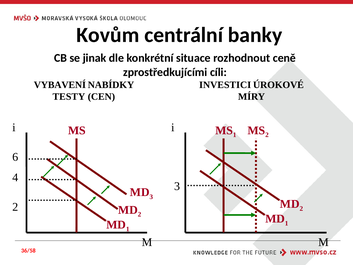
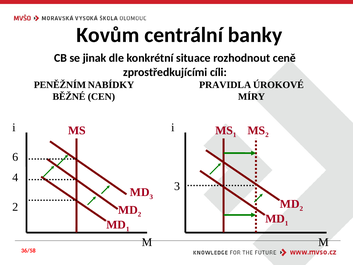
VYBAVENÍ: VYBAVENÍ -> PENĚŽNÍM
INVESTICI: INVESTICI -> PRAVIDLA
TESTY: TESTY -> BĚŽNÉ
